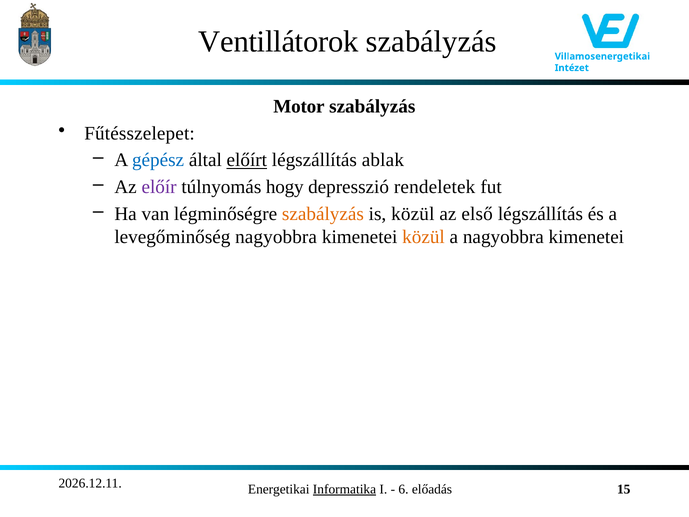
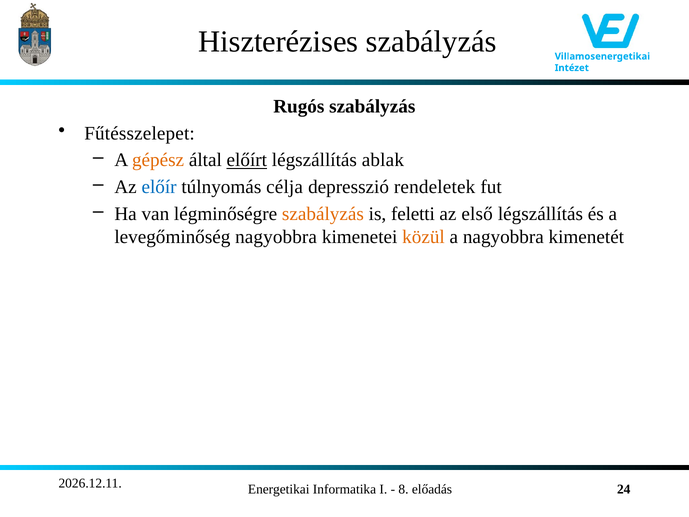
Ventillátorok: Ventillátorok -> Hiszterézises
Motor: Motor -> Rugós
gépész colour: blue -> orange
előír colour: purple -> blue
hogy: hogy -> célja
is közül: közül -> feletti
a nagyobbra kimenetei: kimenetei -> kimenetét
Informatika underline: present -> none
6: 6 -> 8
15: 15 -> 24
